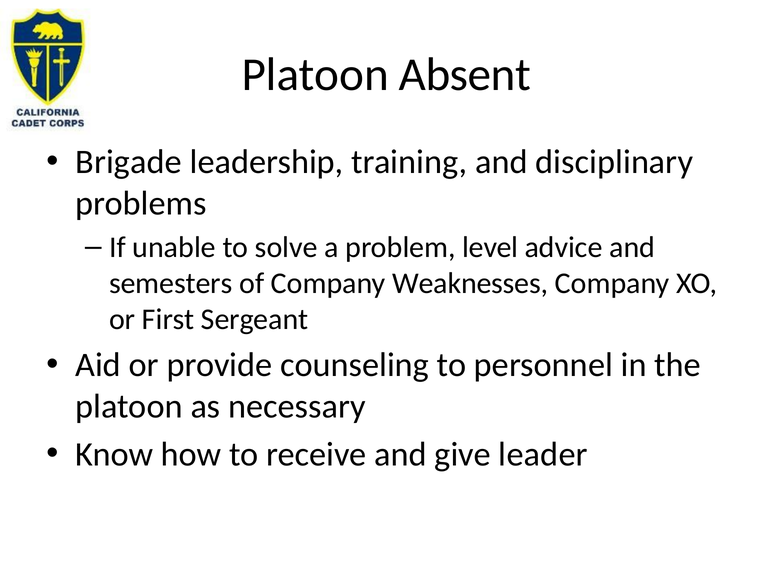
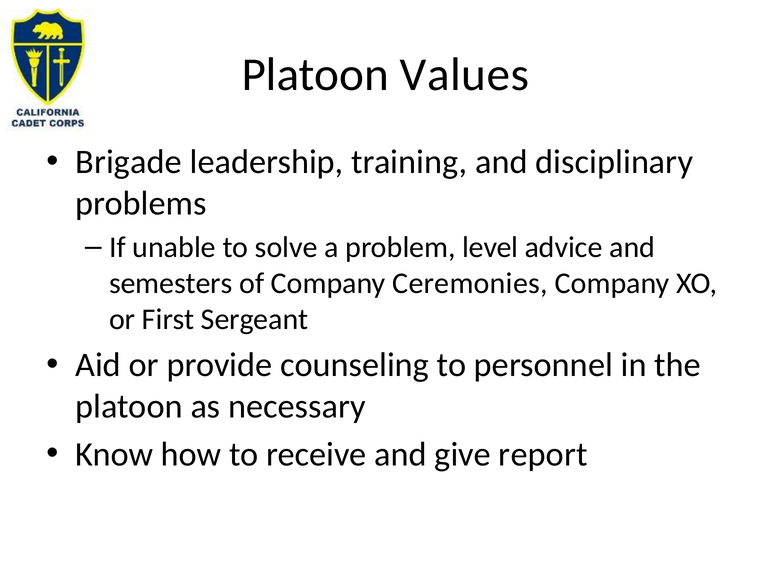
Absent: Absent -> Values
Weaknesses: Weaknesses -> Ceremonies
leader: leader -> report
